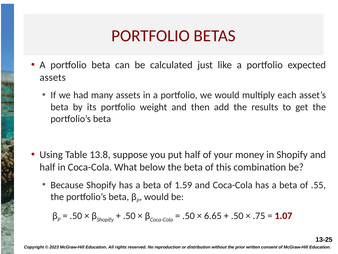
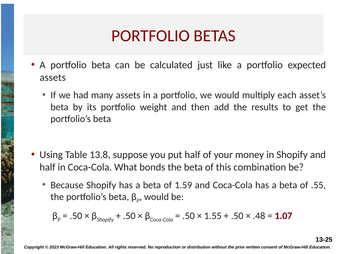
below: below -> bonds
6.65: 6.65 -> 1.55
.75: .75 -> .48
